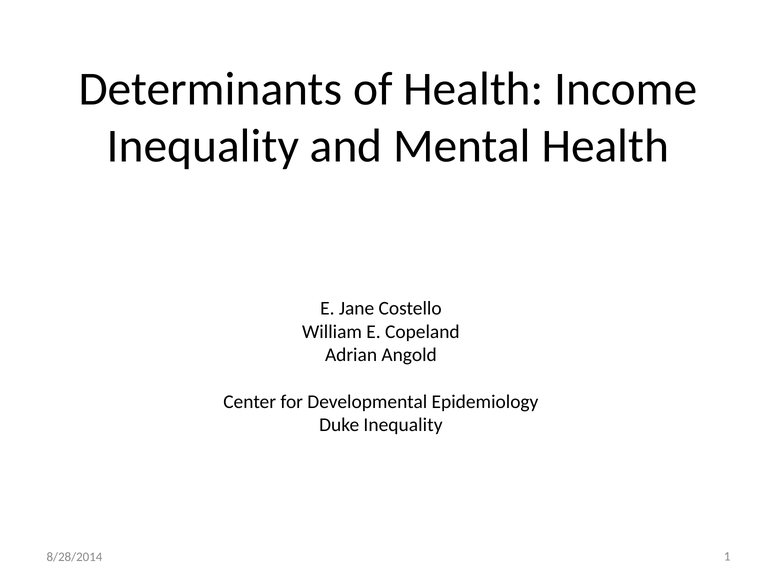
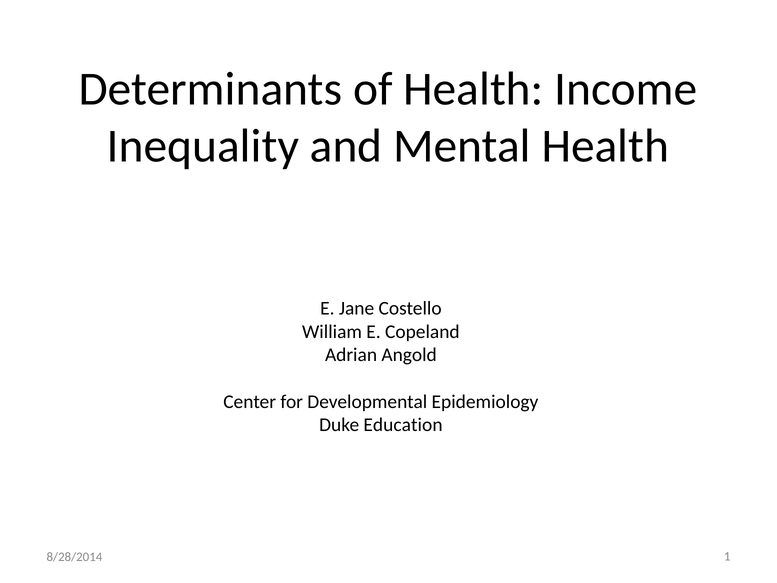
Duke Inequality: Inequality -> Education
